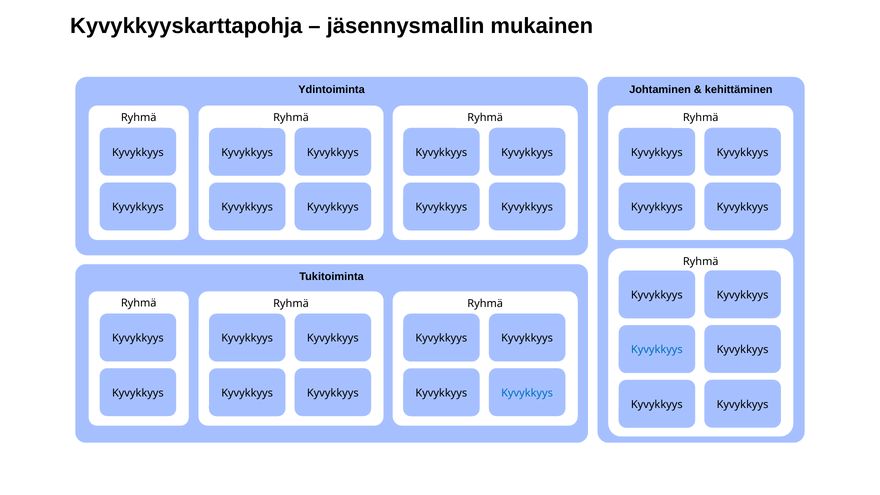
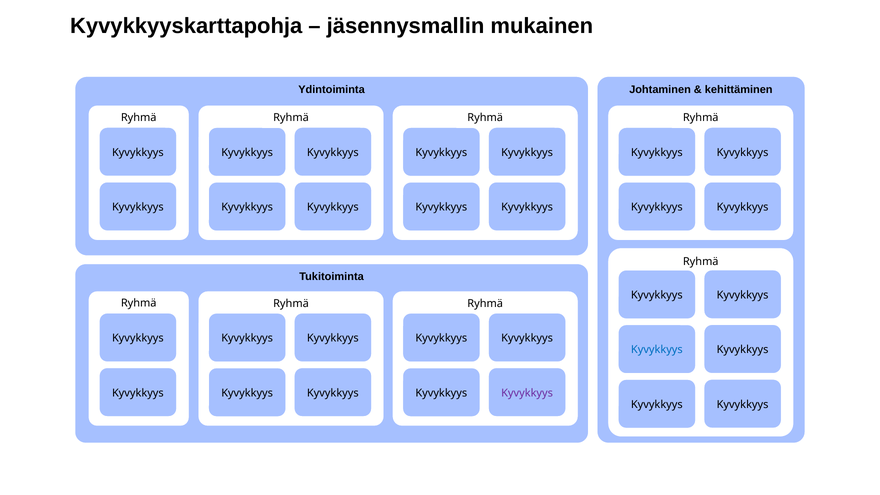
Kyvykkyys at (527, 393) colour: blue -> purple
